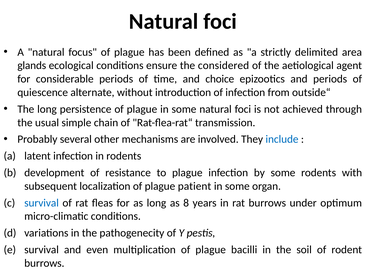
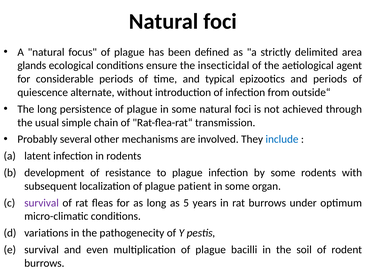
considered: considered -> insecticidal
choice: choice -> typical
survival at (42, 202) colour: blue -> purple
8: 8 -> 5
